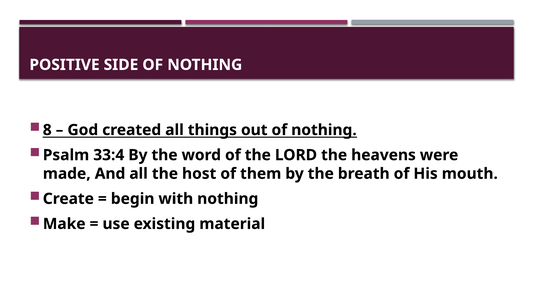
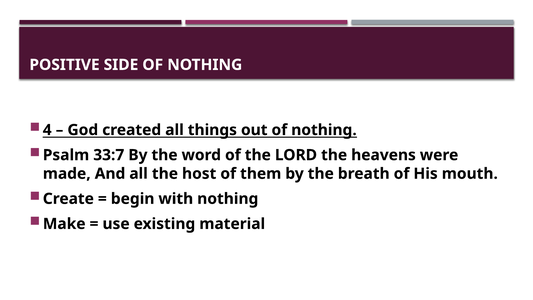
8: 8 -> 4
33:4: 33:4 -> 33:7
